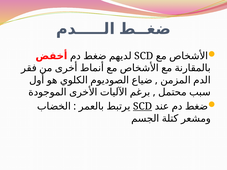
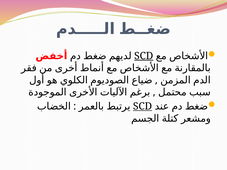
SCD at (144, 56) underline: none -> present
